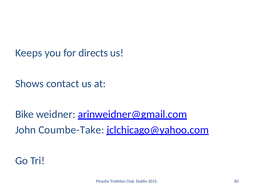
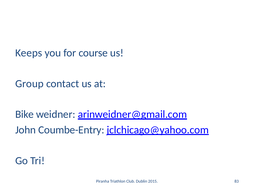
directs: directs -> course
Shows: Shows -> Group
Coumbe-Take: Coumbe-Take -> Coumbe-Entry
